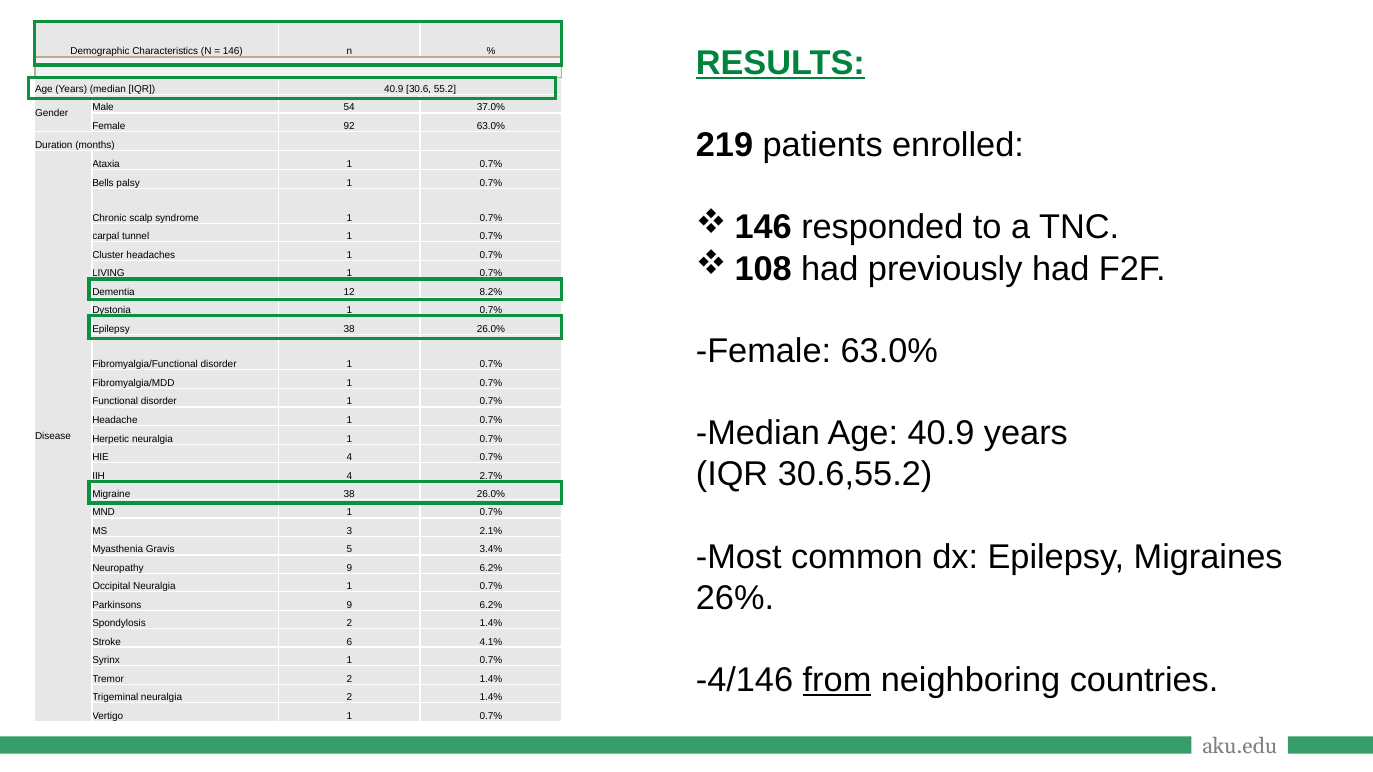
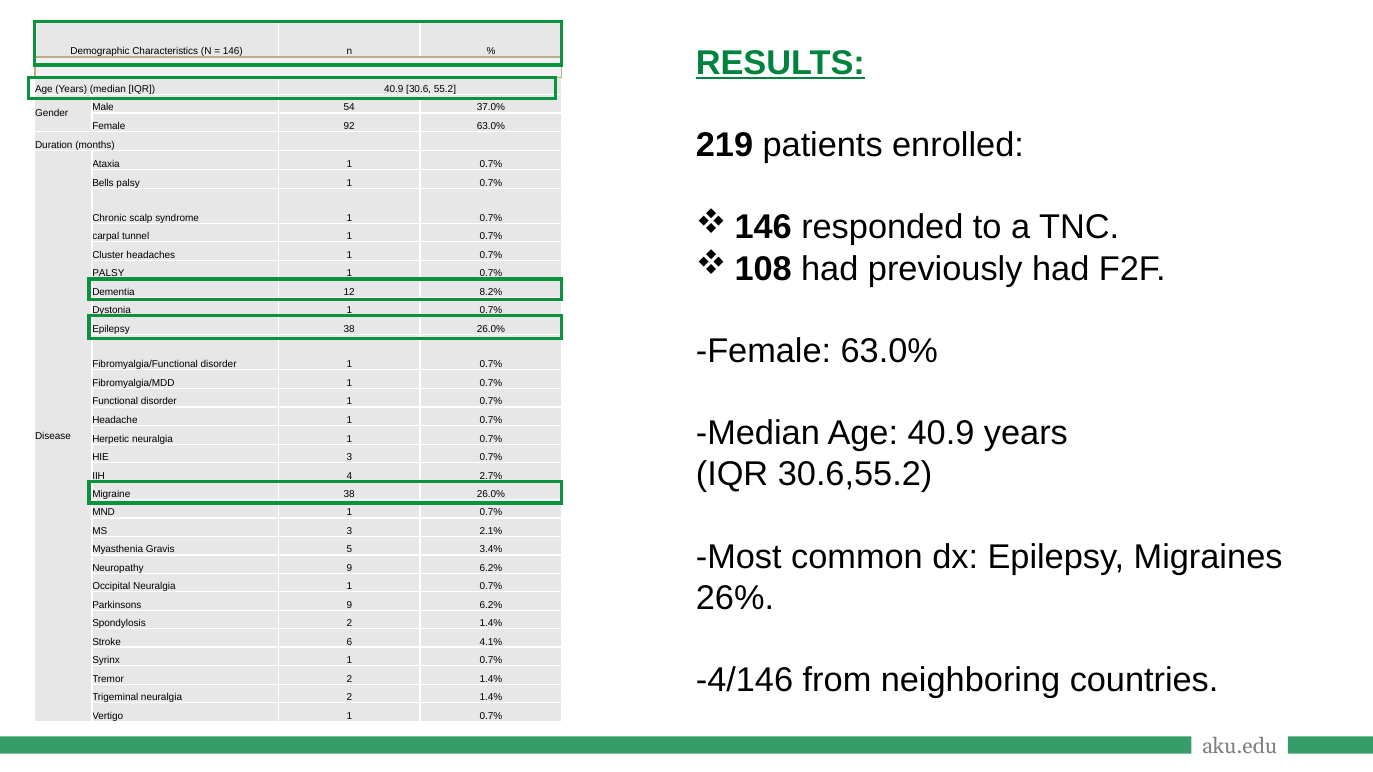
LIVING at (108, 273): LIVING -> PALSY
HIE 4: 4 -> 3
from underline: present -> none
